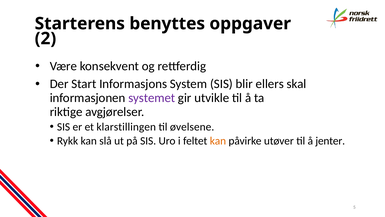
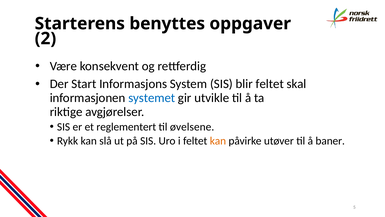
blir ellers: ellers -> feltet
systemet colour: purple -> blue
klarstillingen: klarstillingen -> reglementert
jenter: jenter -> baner
